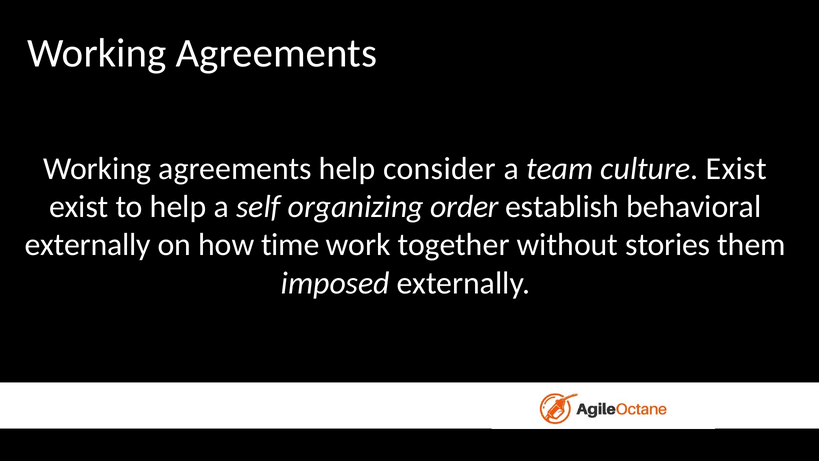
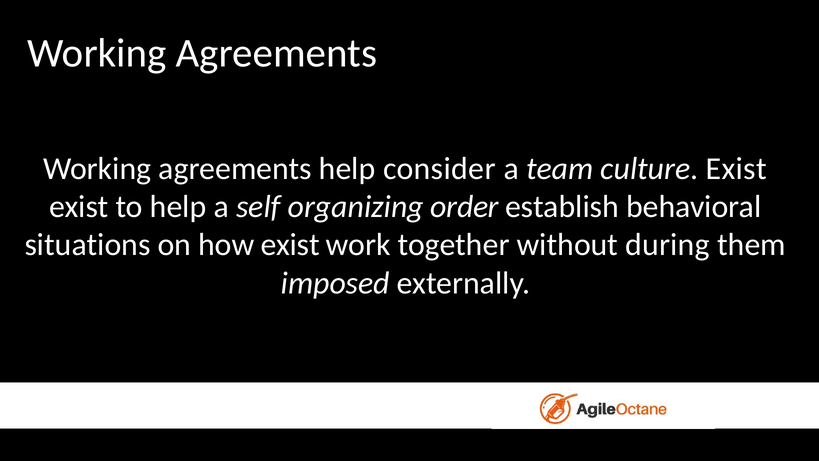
externally at (88, 245): externally -> situations
how time: time -> exist
stories: stories -> during
